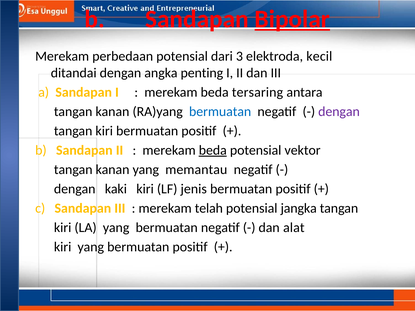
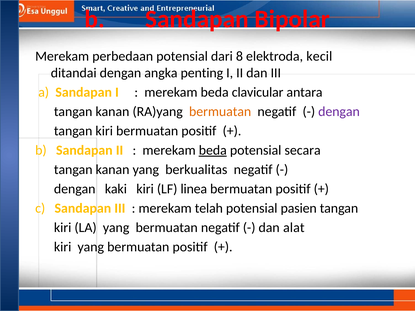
Bipolar underline: present -> none
3: 3 -> 8
tersaring: tersaring -> clavicular
bermuatan at (220, 112) colour: blue -> orange
vektor: vektor -> secara
memantau: memantau -> berkualitas
jenis: jenis -> linea
jangka: jangka -> pasien
